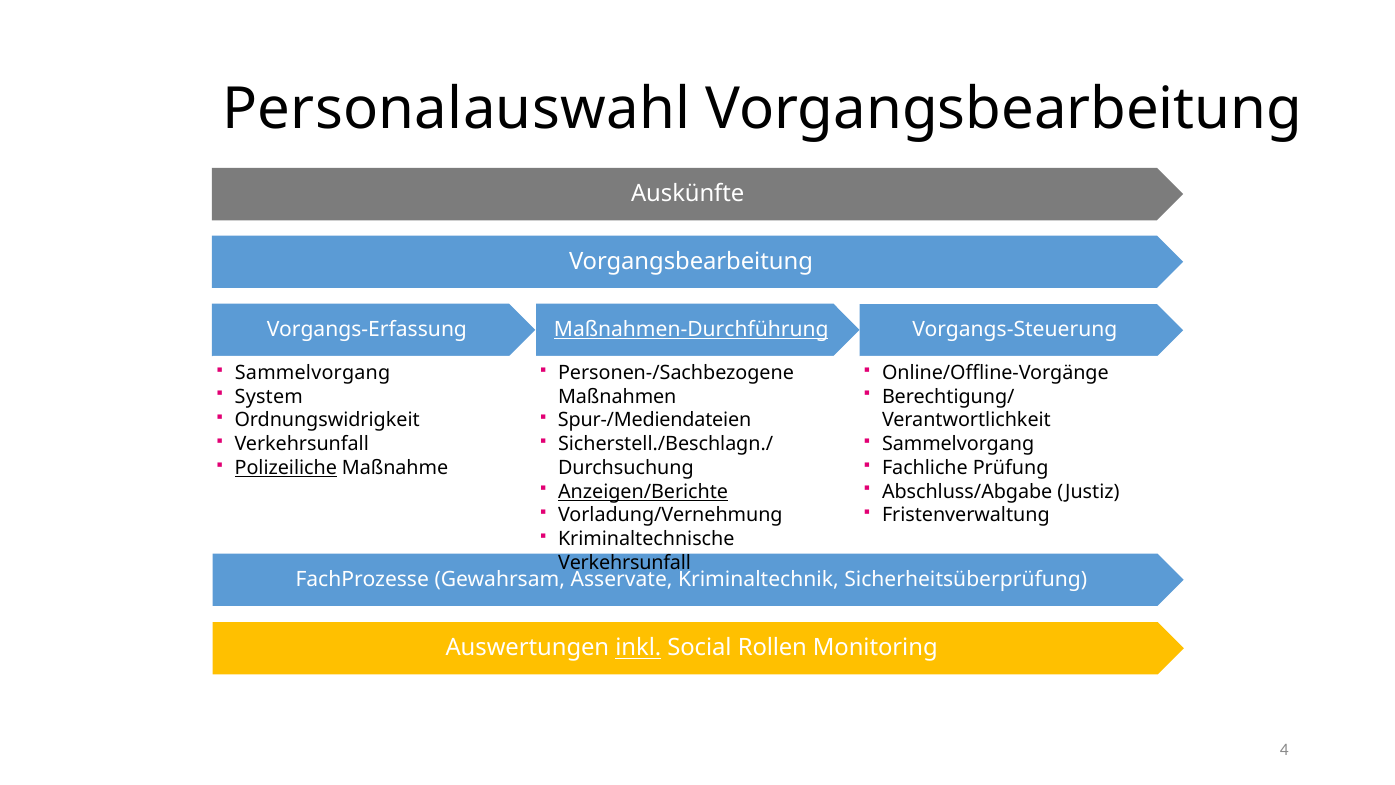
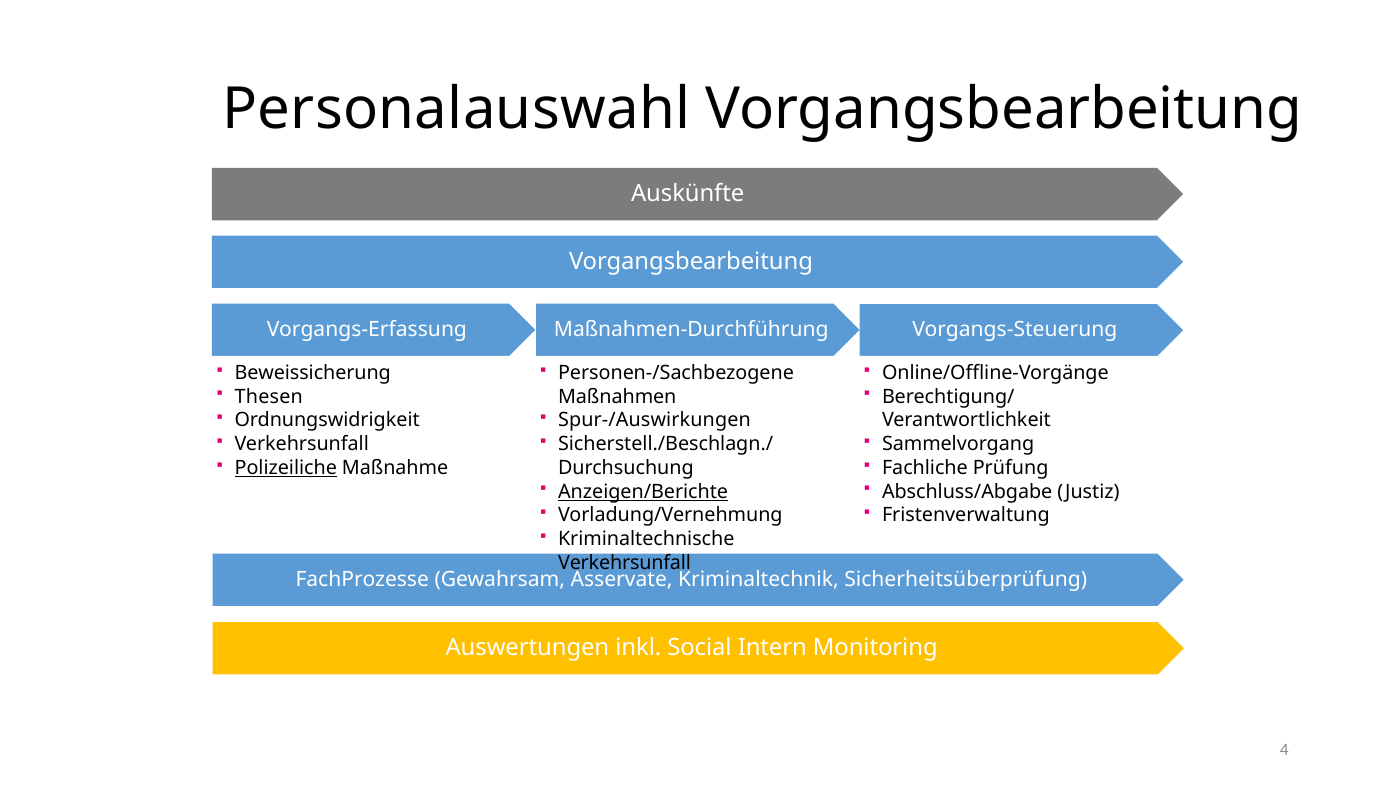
Maßnahmen-Durchführung underline: present -> none
Sammelvorgang at (313, 373): Sammelvorgang -> Beweissicherung
System: System -> Thesen
Spur-/Mediendateien: Spur-/Mediendateien -> Spur-/Auswirkungen
inkl underline: present -> none
Rollen: Rollen -> Intern
